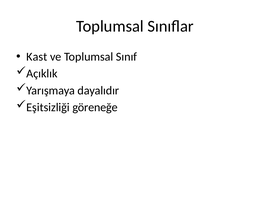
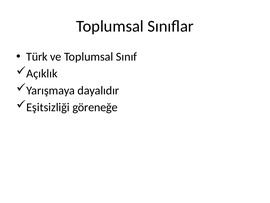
Kast: Kast -> Türk
